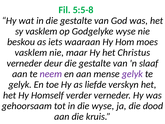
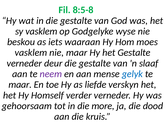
5:5-8: 5:5-8 -> 8:5-8
het Christus: Christus -> Gestalte
gelyk at (132, 74) colour: purple -> blue
gelyk at (20, 84): gelyk -> maar
die wyse: wyse -> more
